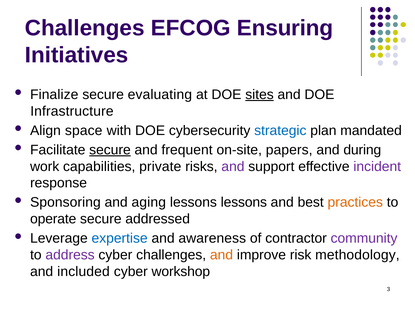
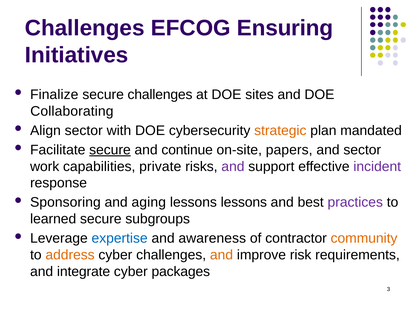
secure evaluating: evaluating -> challenges
sites underline: present -> none
Infrastructure: Infrastructure -> Collaborating
Align space: space -> sector
strategic colour: blue -> orange
frequent: frequent -> continue
and during: during -> sector
practices colour: orange -> purple
operate: operate -> learned
addressed: addressed -> subgroups
community colour: purple -> orange
address colour: purple -> orange
methodology: methodology -> requirements
included: included -> integrate
workshop: workshop -> packages
